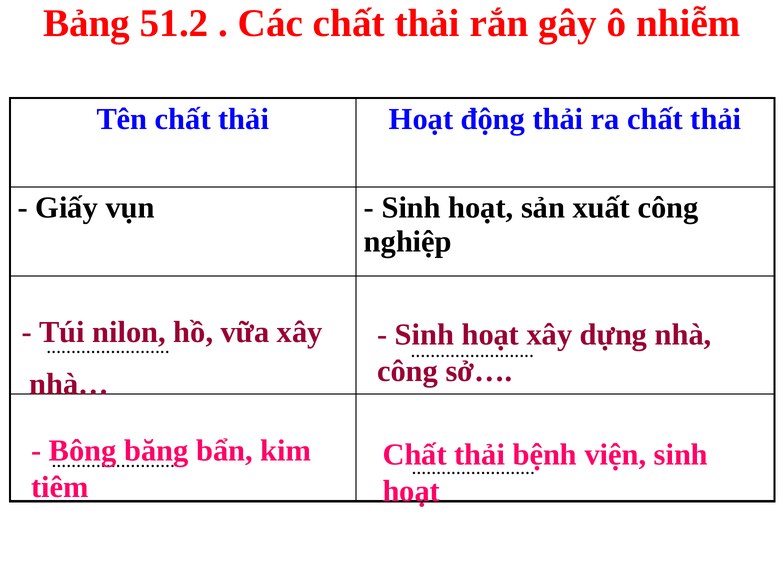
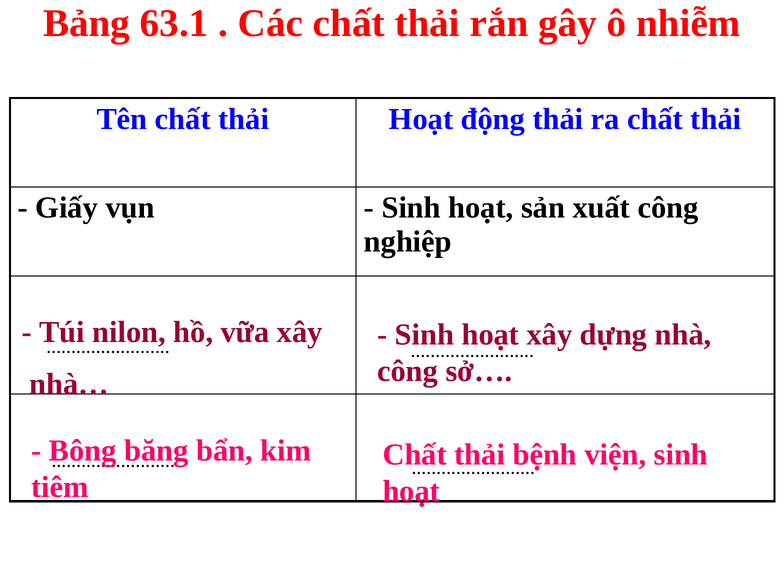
51.2: 51.2 -> 63.1
